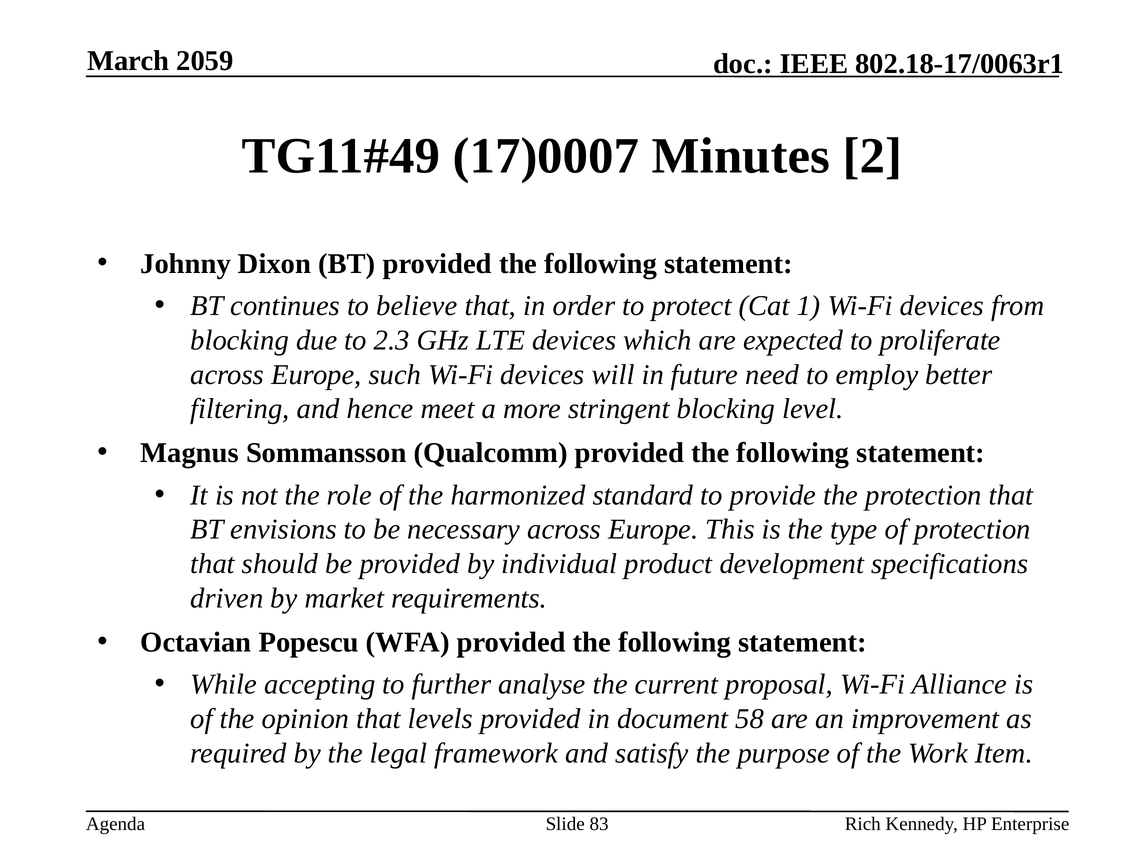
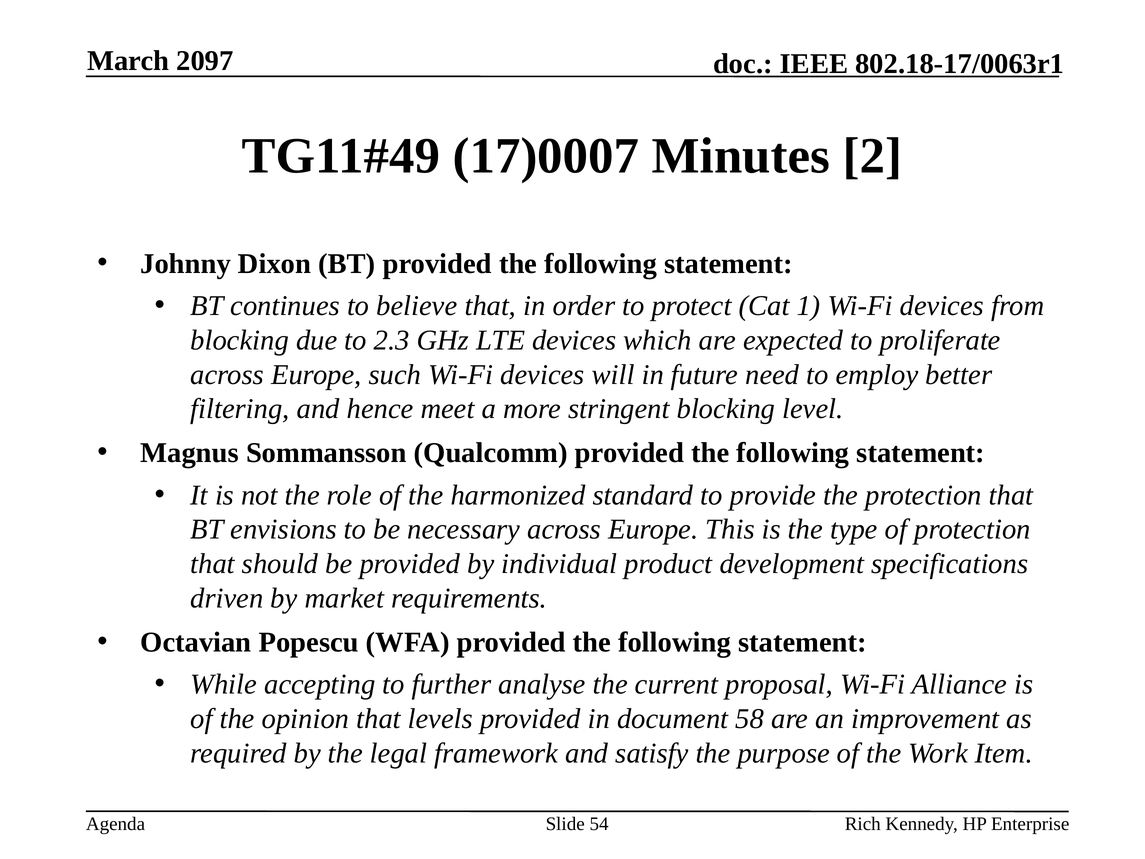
2059: 2059 -> 2097
83: 83 -> 54
